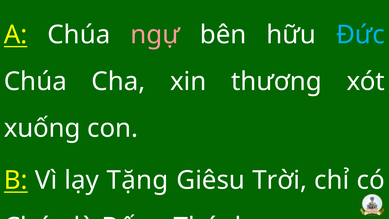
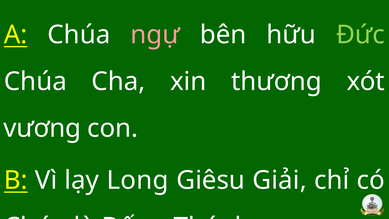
Đức colour: light blue -> light green
xuống: xuống -> vương
Tặng: Tặng -> Long
Trời: Trời -> Giải
